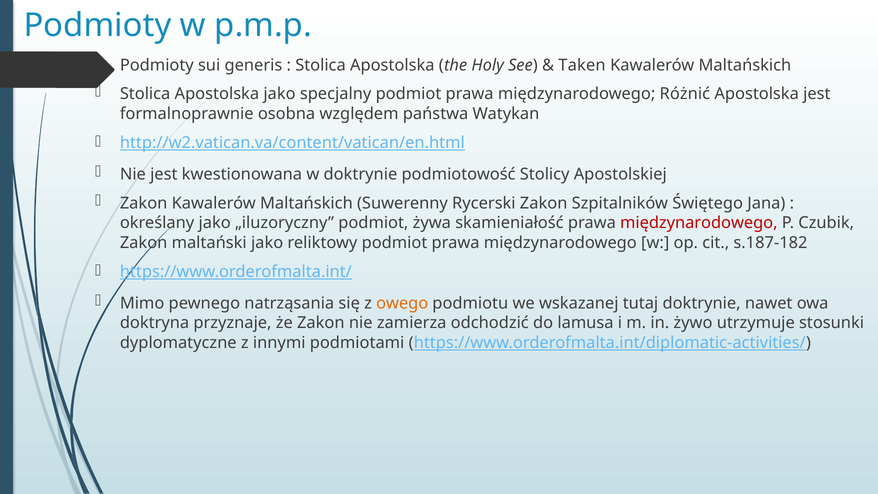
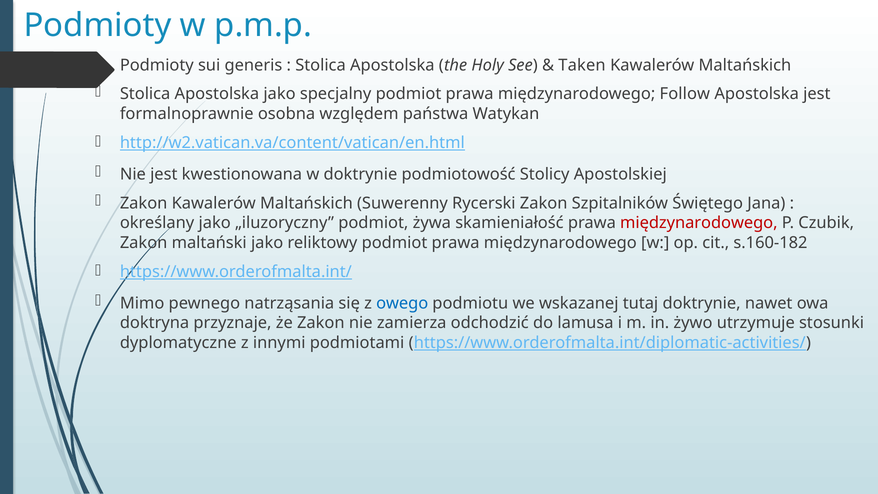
Różnić: Różnić -> Follow
s.187-182: s.187-182 -> s.160-182
owego colour: orange -> blue
